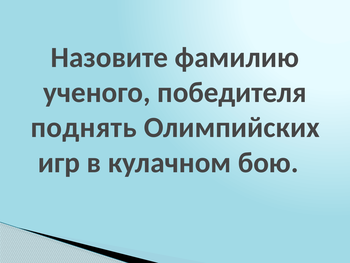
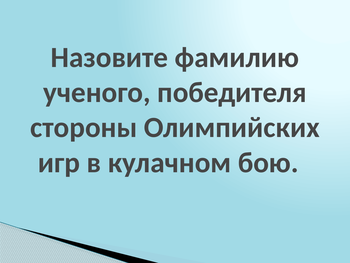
поднять: поднять -> стороны
